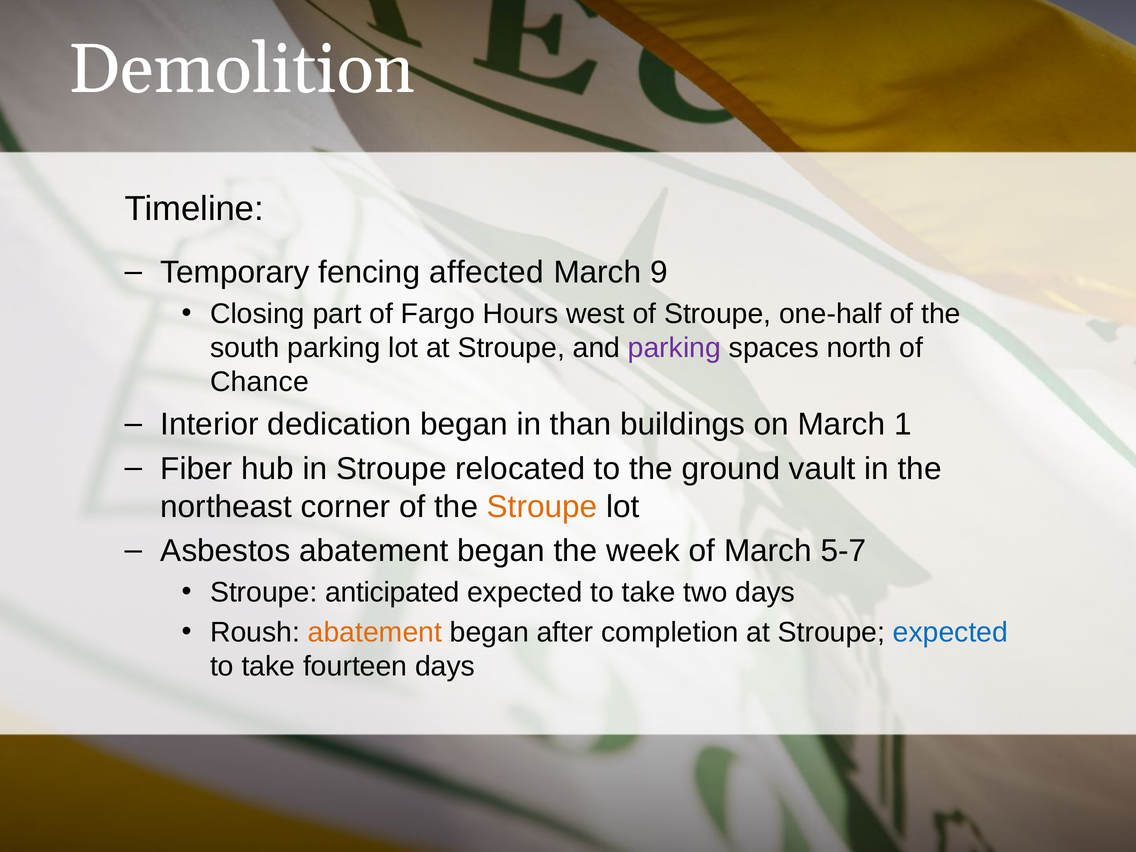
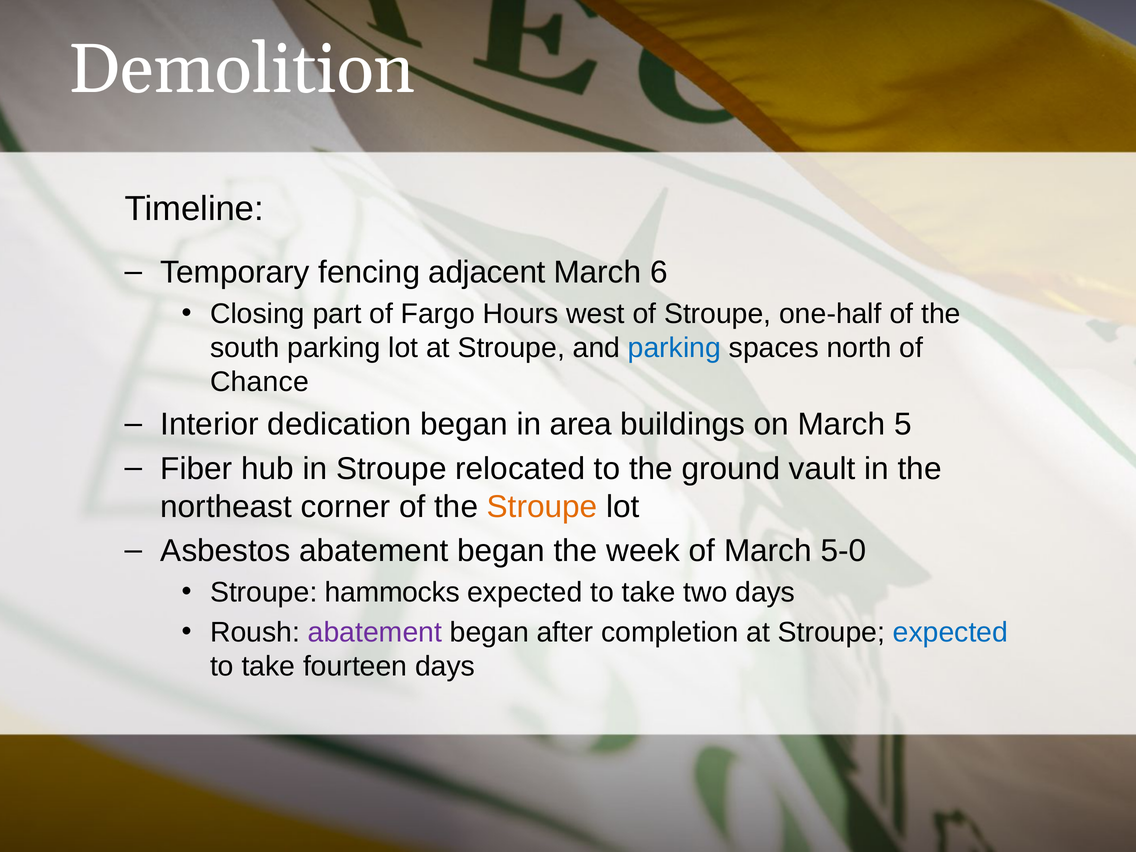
affected: affected -> adjacent
9: 9 -> 6
parking at (674, 348) colour: purple -> blue
than: than -> area
1: 1 -> 5
5-7: 5-7 -> 5-0
anticipated: anticipated -> hammocks
abatement at (375, 632) colour: orange -> purple
